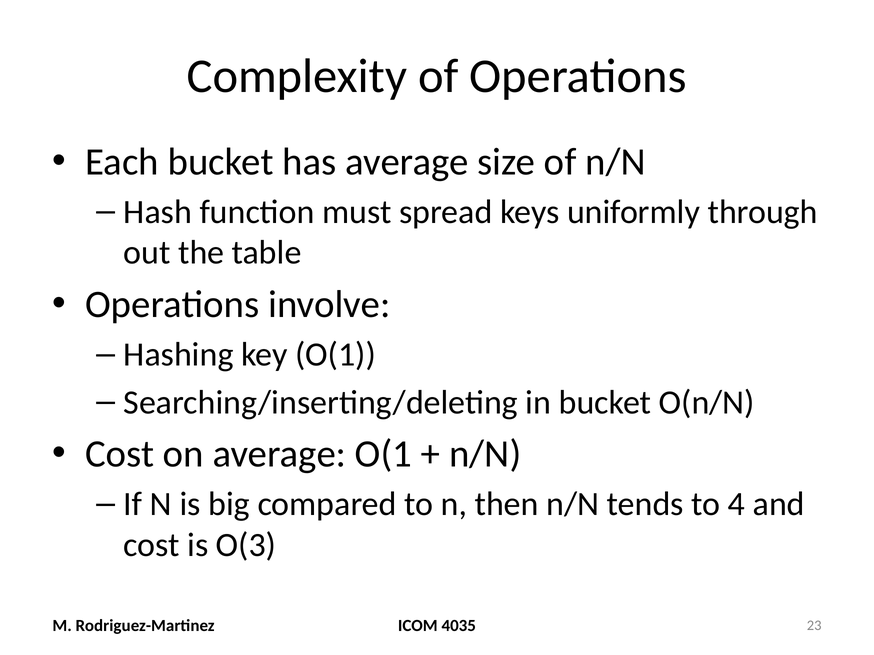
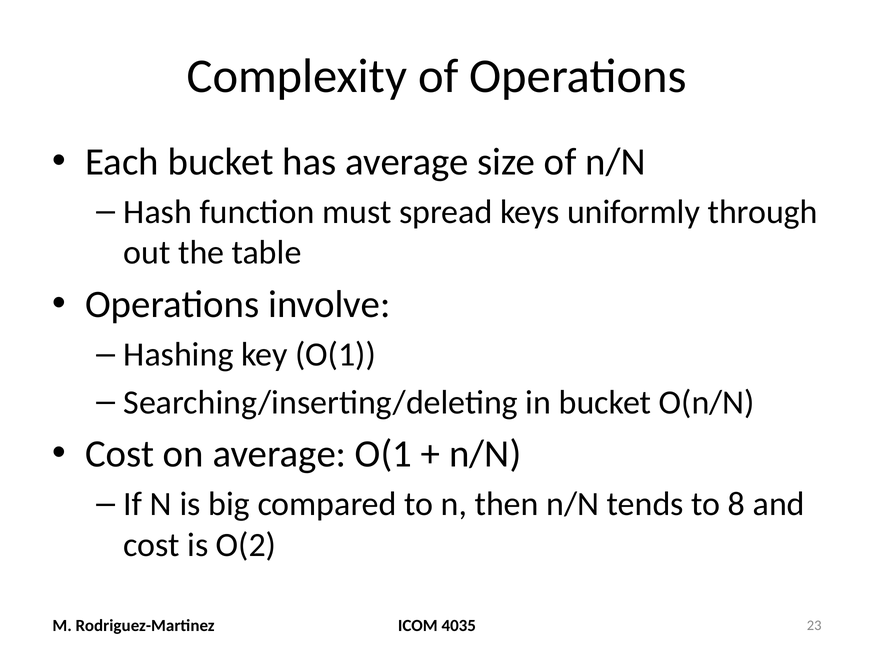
4: 4 -> 8
O(3: O(3 -> O(2
